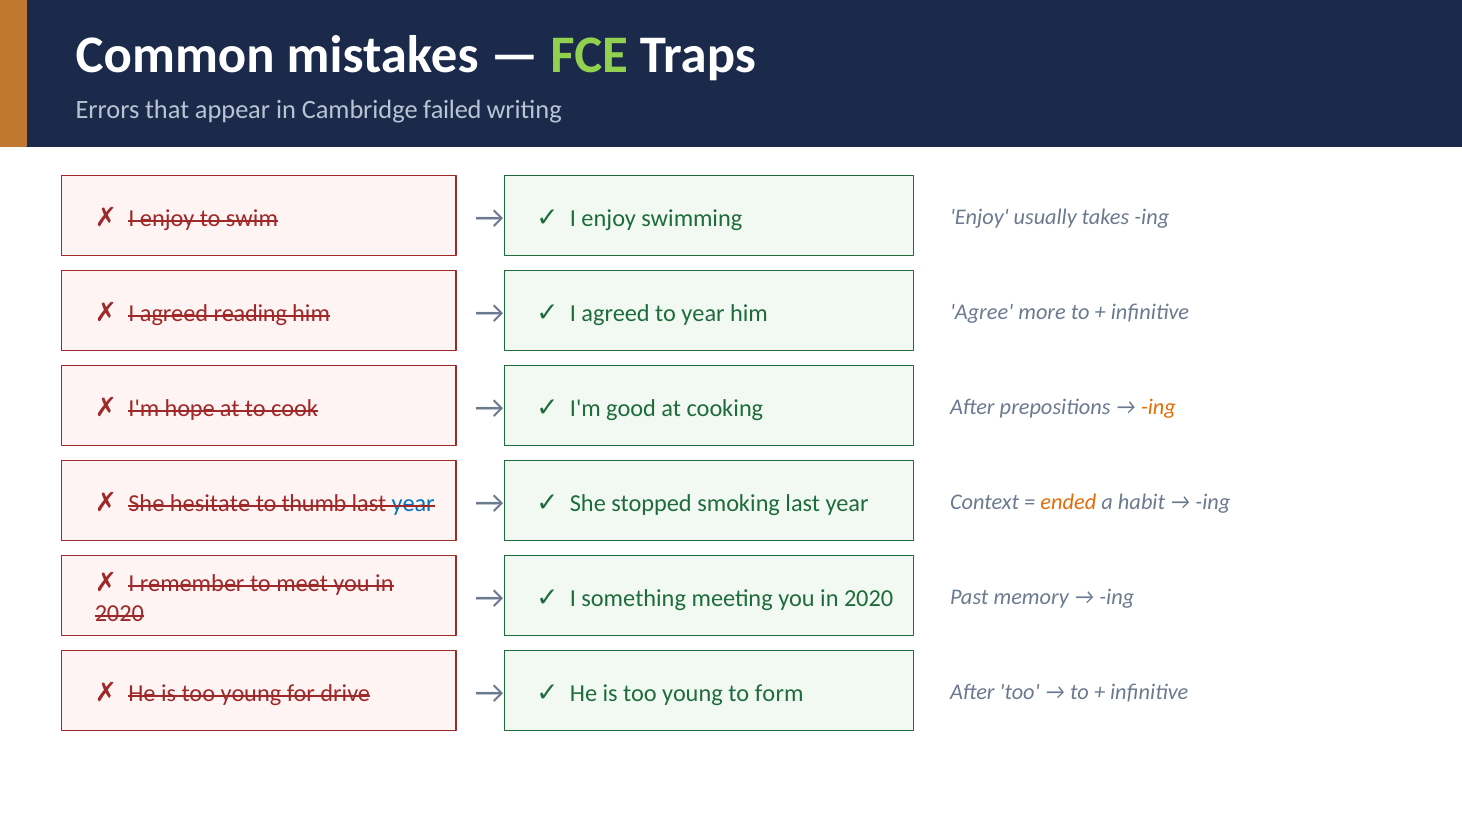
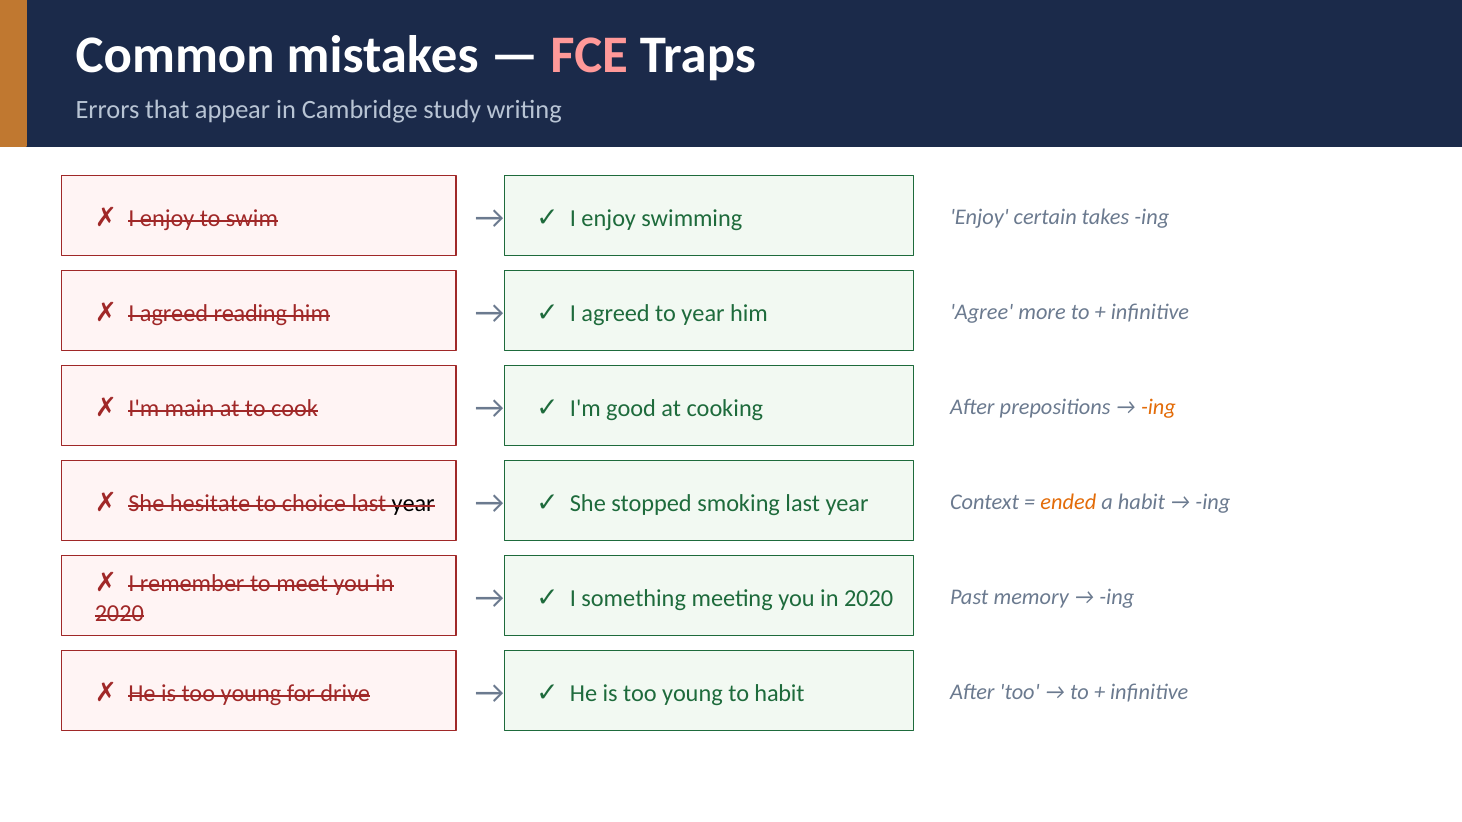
FCE colour: light green -> pink
failed: failed -> study
usually: usually -> certain
hope: hope -> main
thumb: thumb -> choice
year at (413, 503) colour: blue -> black
to form: form -> habit
